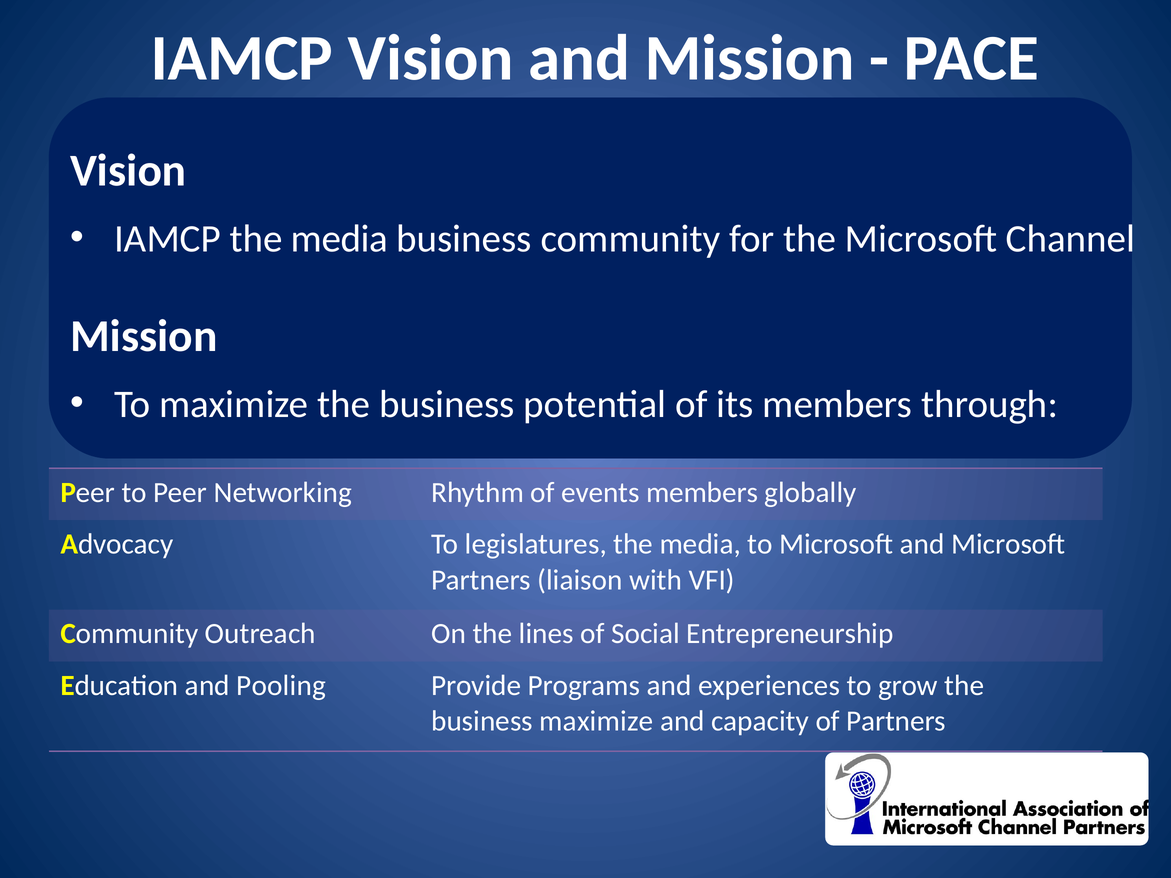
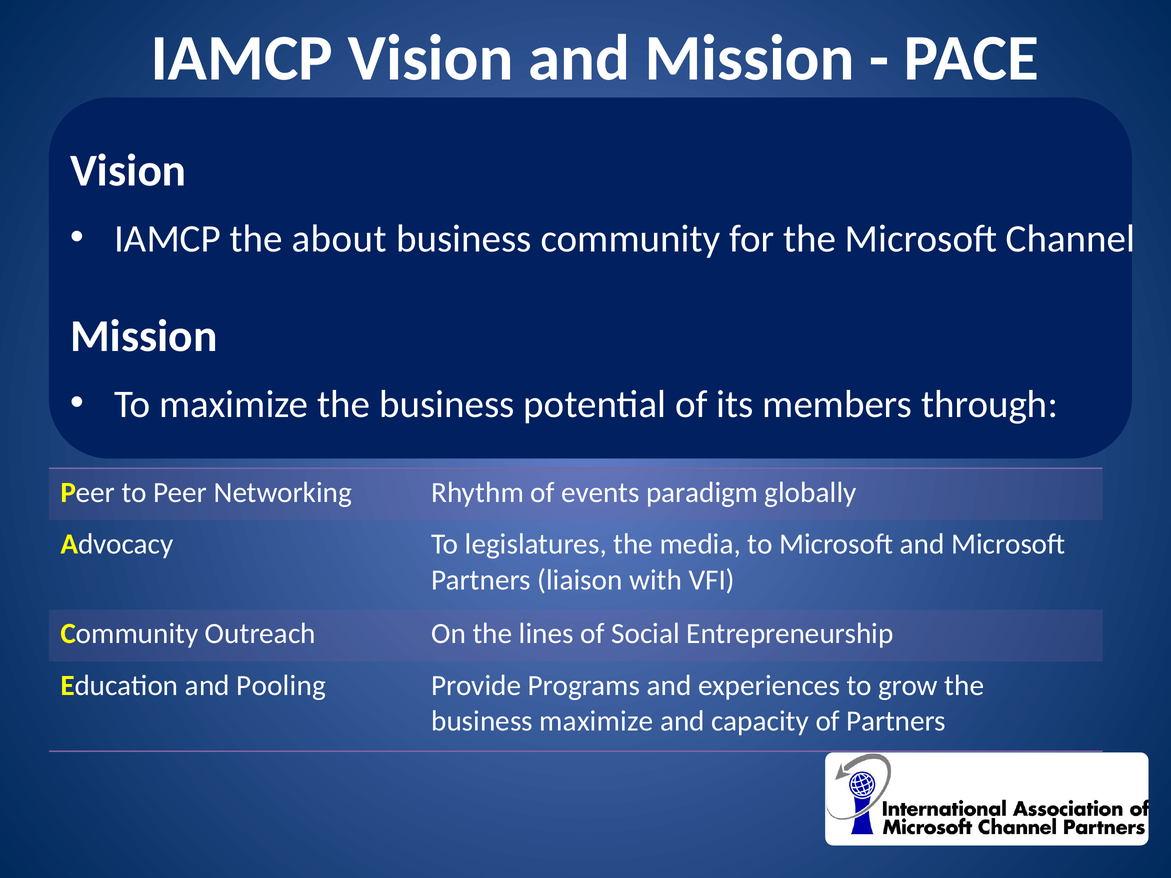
IAMCP the media: media -> about
events members: members -> paradigm
